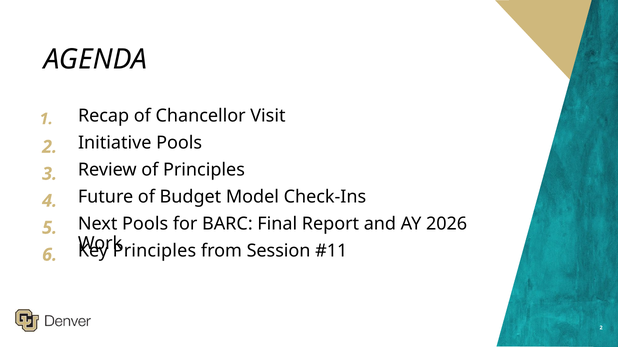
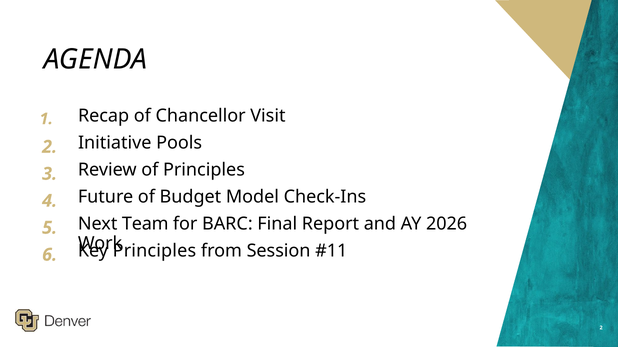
Next Pools: Pools -> Team
